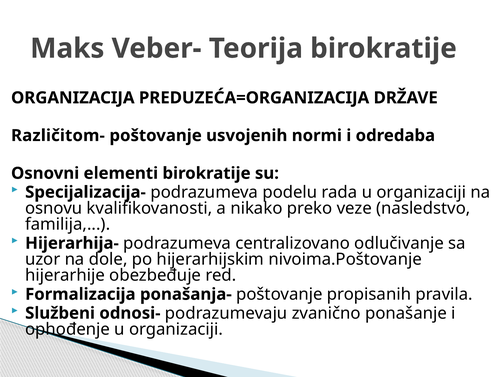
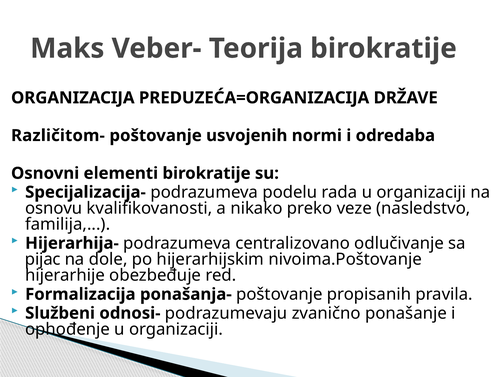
uzor: uzor -> pijac
